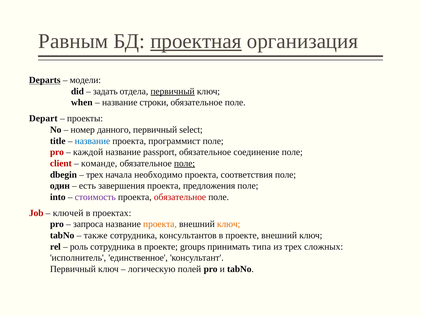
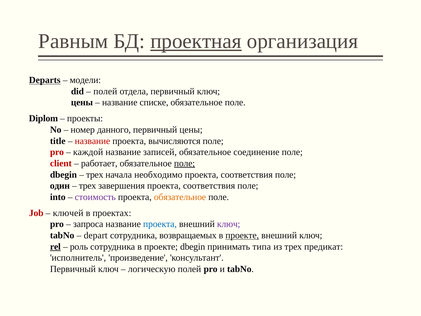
задать at (105, 91): задать -> полей
первичный at (173, 91) underline: present -> none
when at (82, 102): when -> цены
строки: строки -> списке
Depart: Depart -> Diplom
первичный select: select -> цены
название at (92, 141) colour: blue -> red
программист: программист -> вычисляются
passport: passport -> записей
команде: команде -> работает
есть at (87, 186): есть -> трех
завершения проекта предложения: предложения -> соответствия
обязательное at (180, 197) colour: red -> orange
проекта at (160, 224) colour: orange -> blue
ключ at (229, 224) colour: orange -> purple
также: также -> depart
консультантов: консультантов -> возвращаемых
проекте at (242, 235) underline: none -> present
rel underline: none -> present
проекте groups: groups -> dbegin
сложных: сложных -> предикат
единственное: единственное -> произведение
